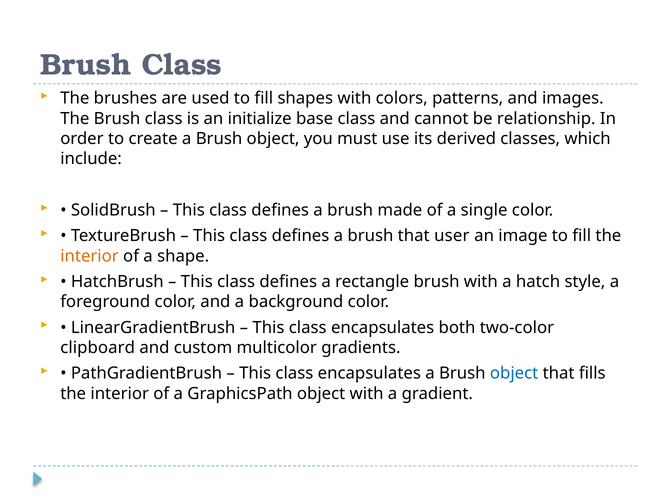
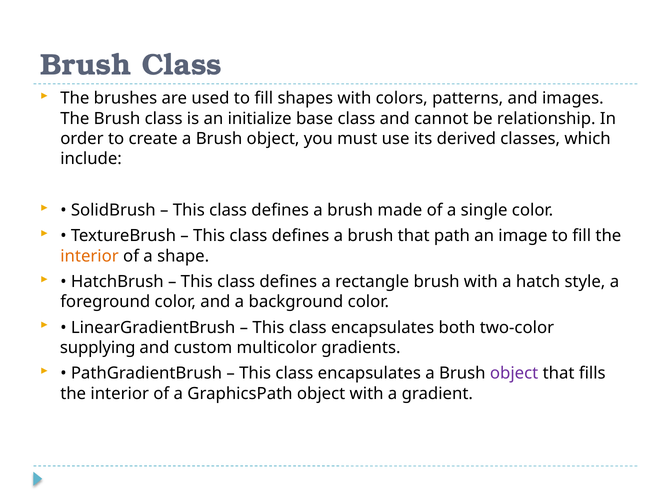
user: user -> path
clipboard: clipboard -> supplying
object at (514, 374) colour: blue -> purple
